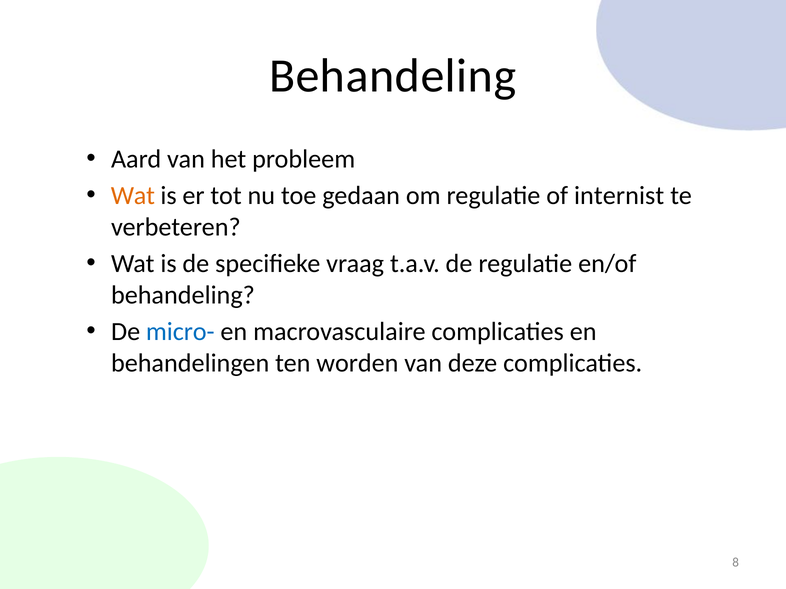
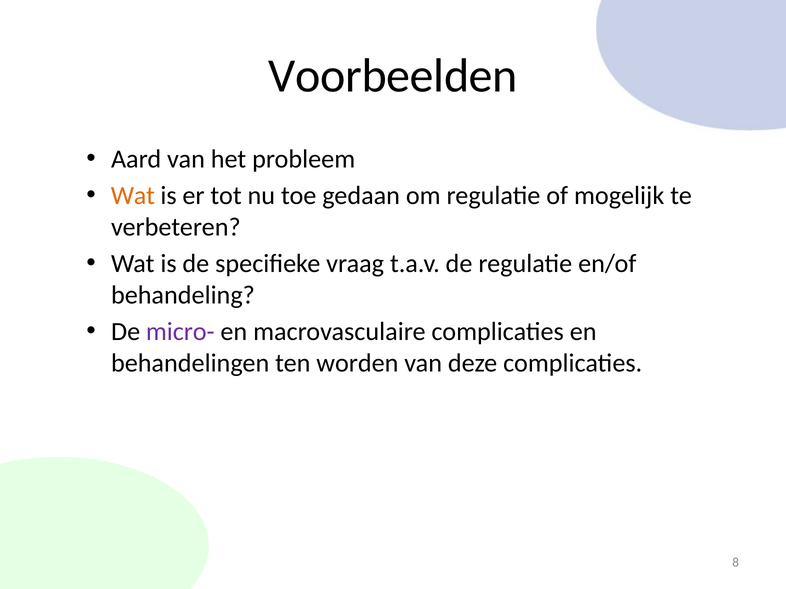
Behandeling at (393, 76): Behandeling -> Voorbeelden
internist: internist -> mogelijk
micro- colour: blue -> purple
